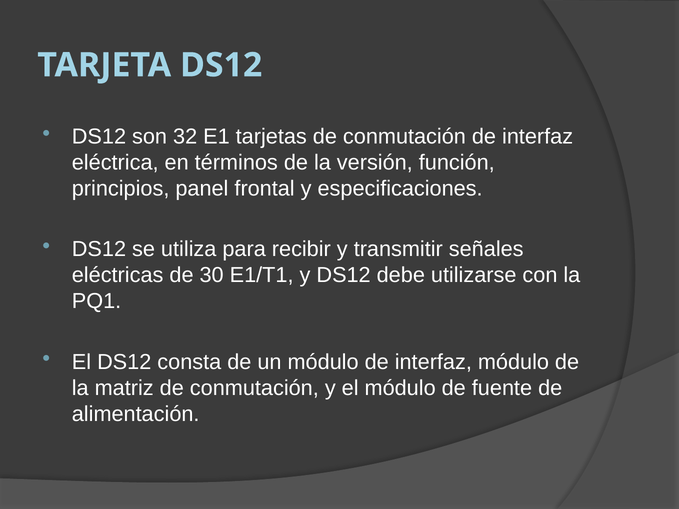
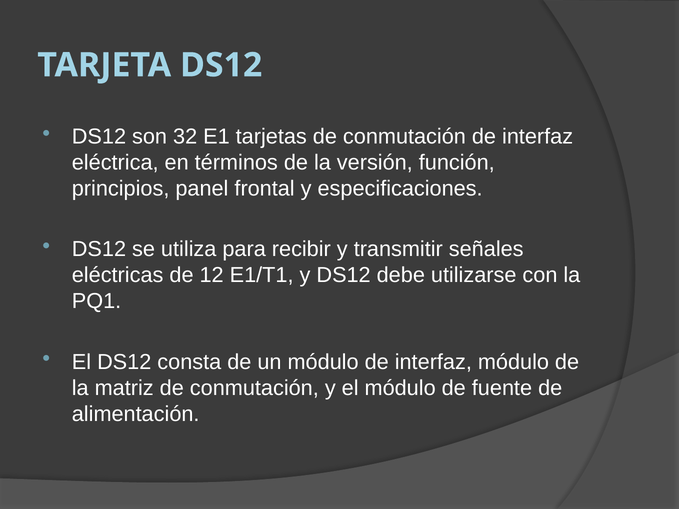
30: 30 -> 12
